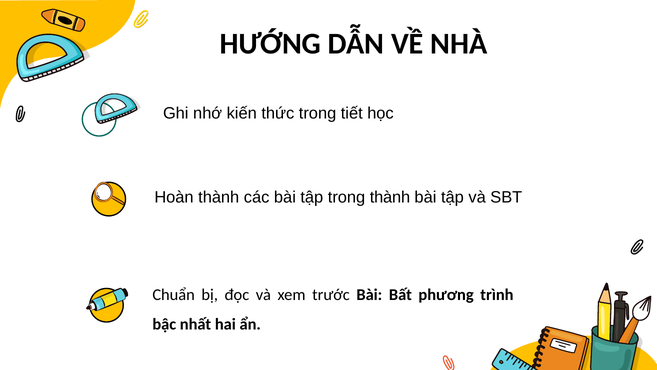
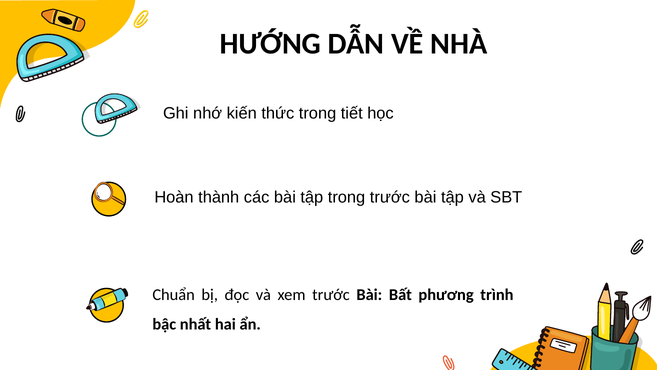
trong thành: thành -> trước
